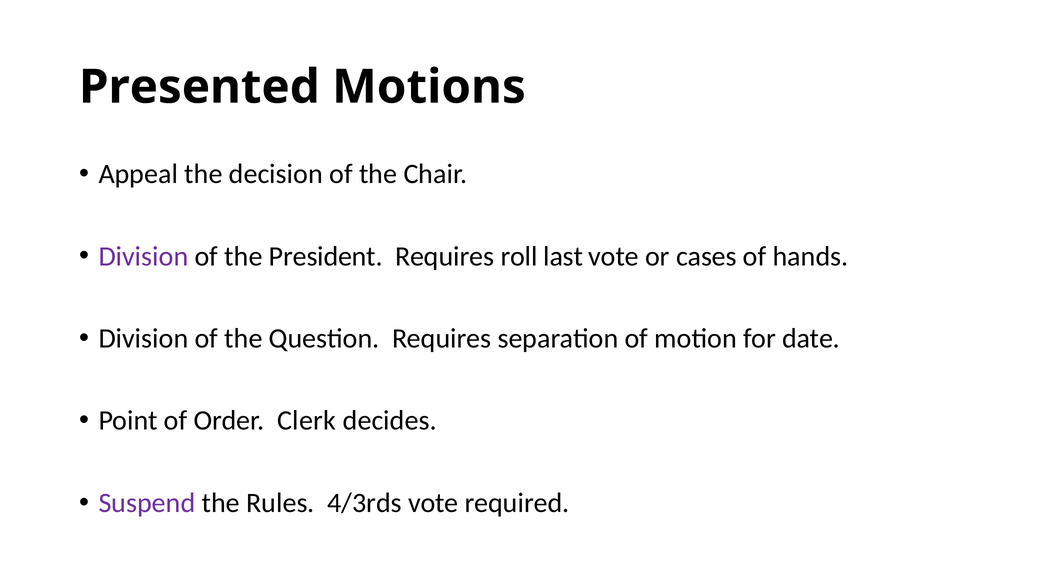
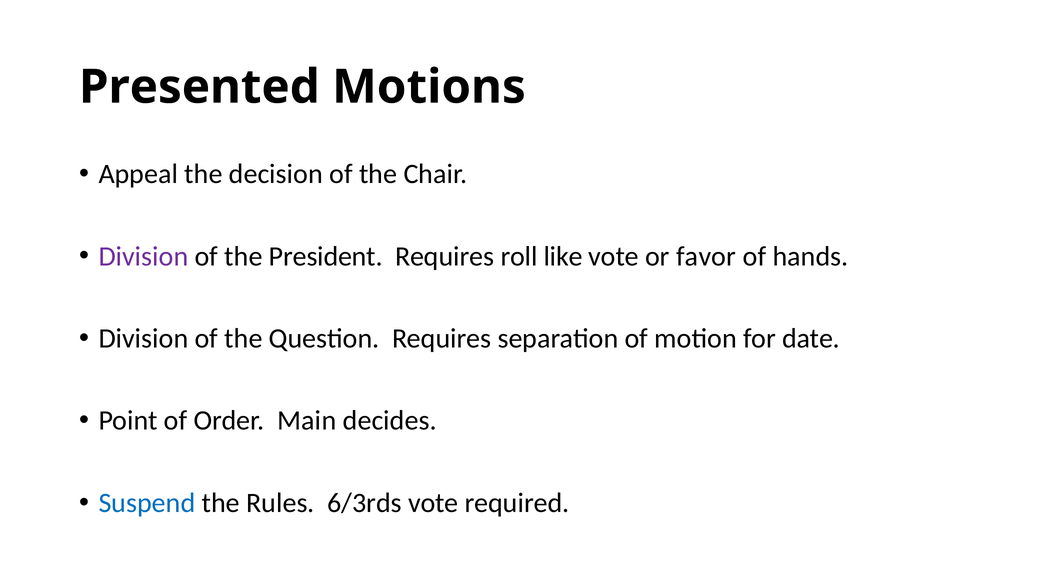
last: last -> like
cases: cases -> favor
Clerk: Clerk -> Main
Suspend colour: purple -> blue
4/3rds: 4/3rds -> 6/3rds
